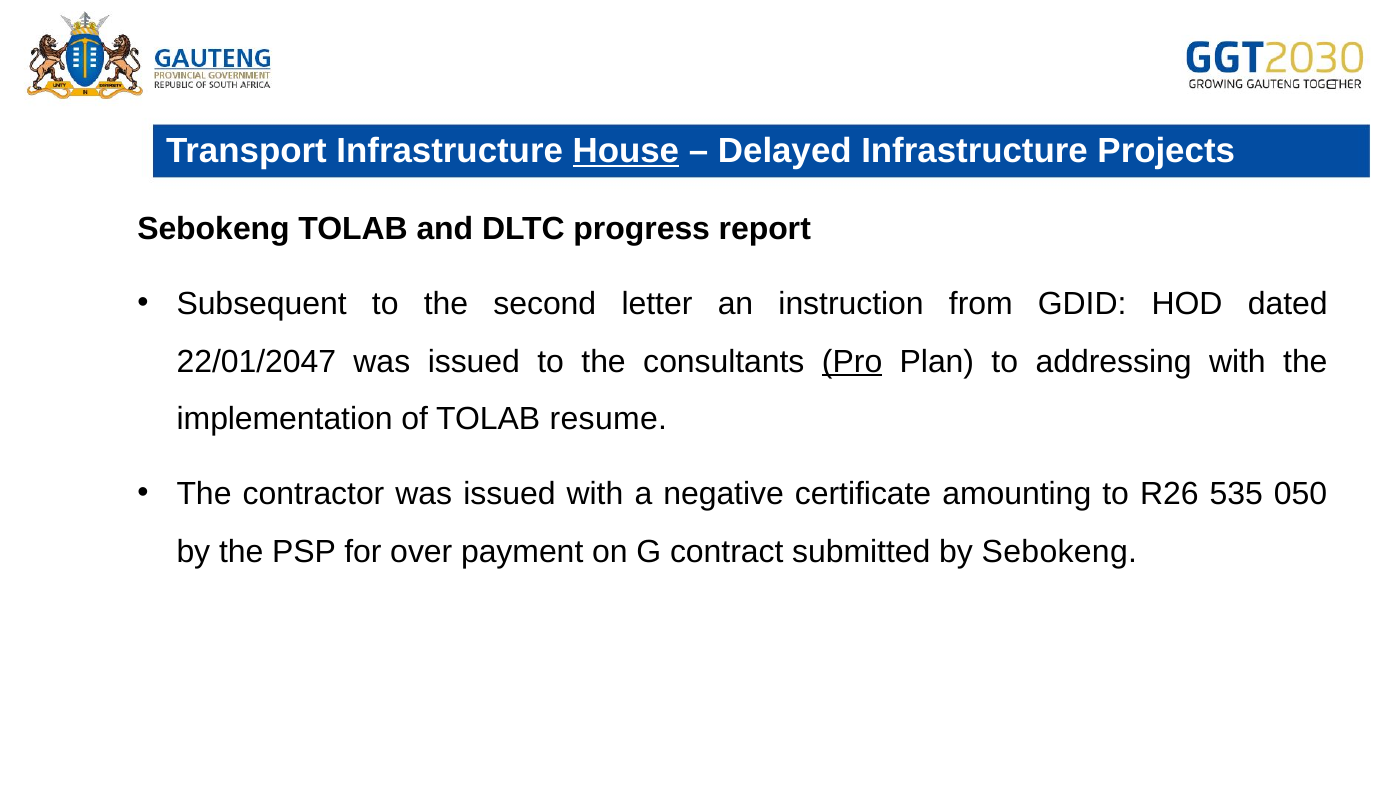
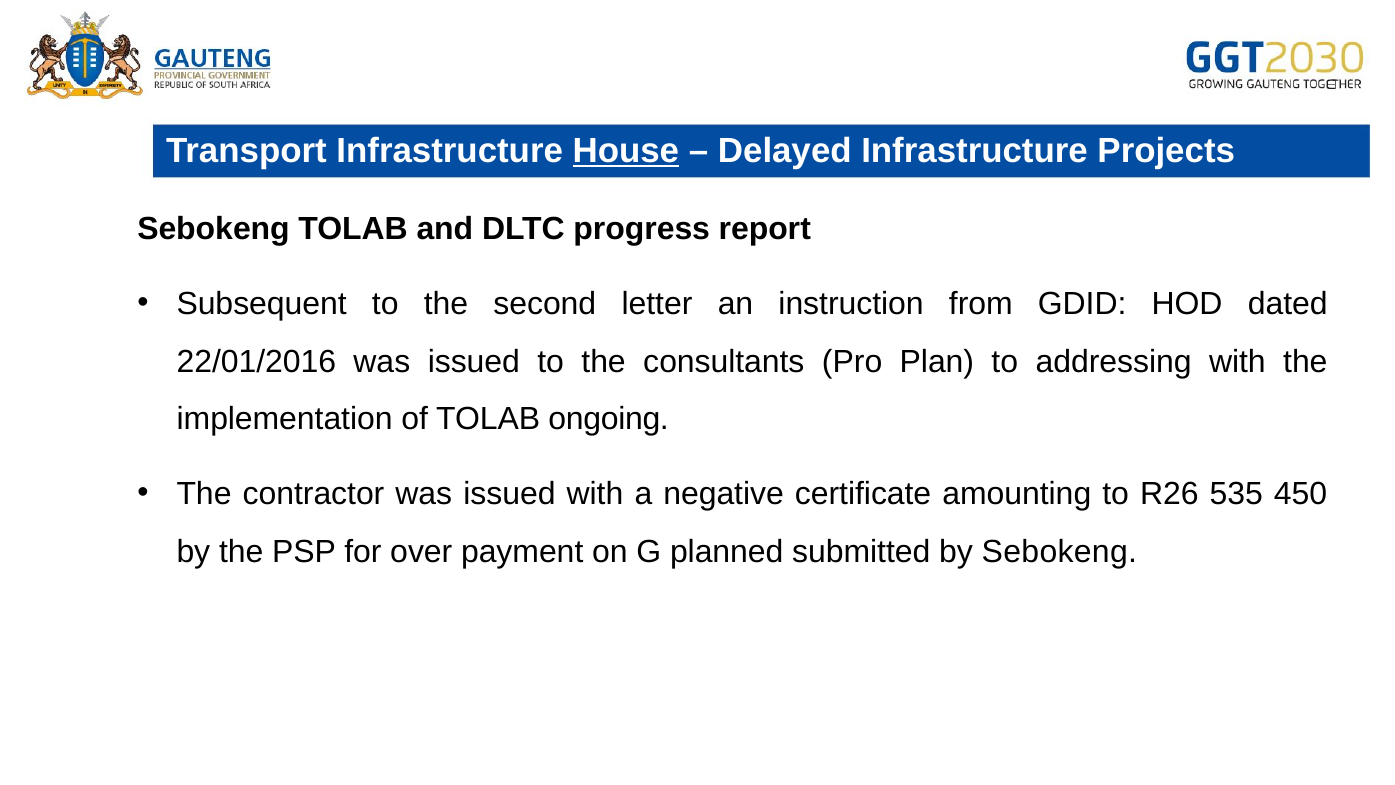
22/01/2047: 22/01/2047 -> 22/01/2016
Pro underline: present -> none
resume: resume -> ongoing
050: 050 -> 450
contract: contract -> planned
